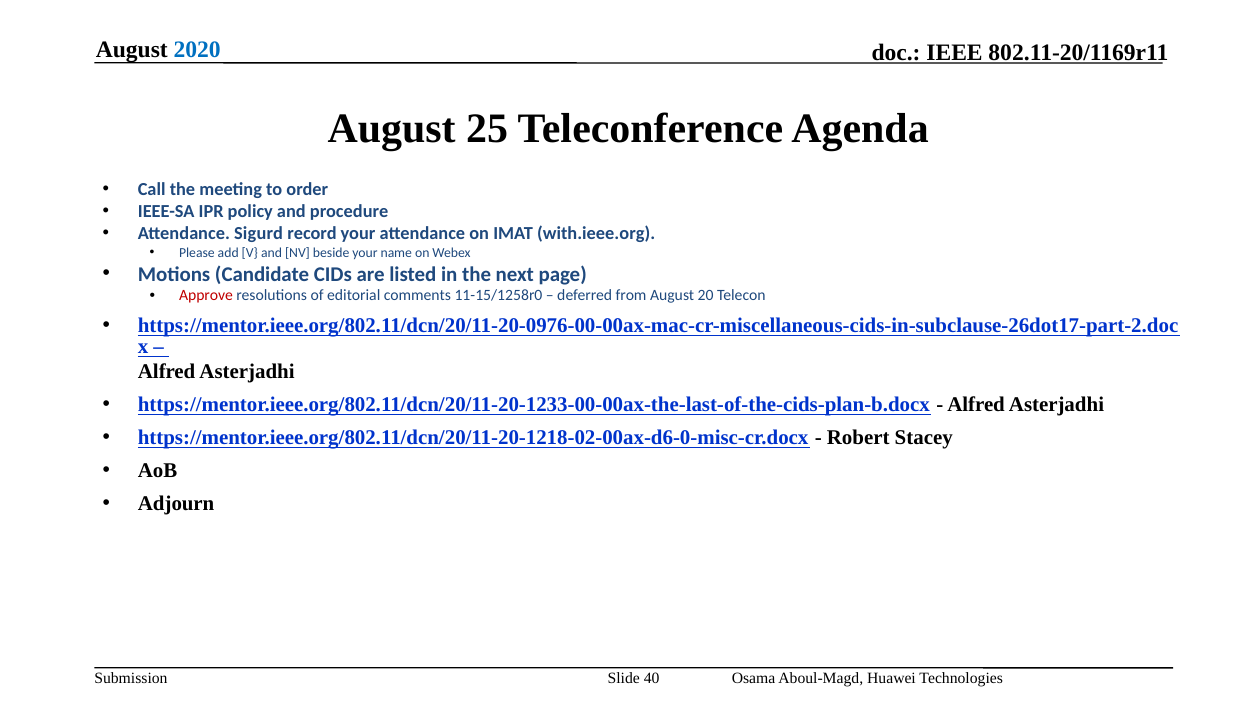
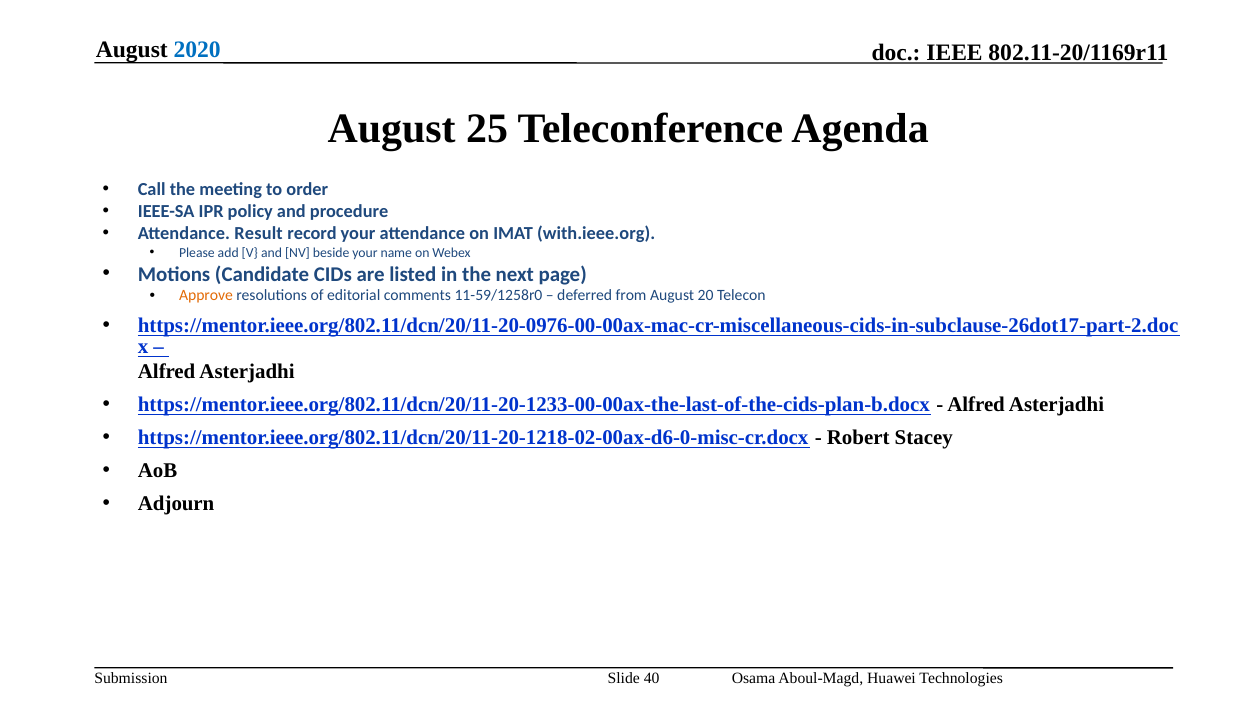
Sigurd: Sigurd -> Result
Approve colour: red -> orange
11-15/1258r0: 11-15/1258r0 -> 11-59/1258r0
